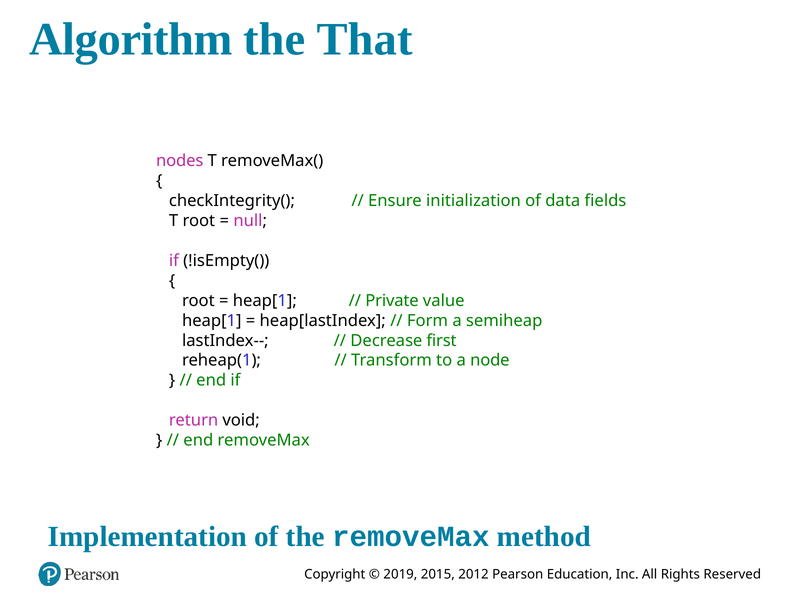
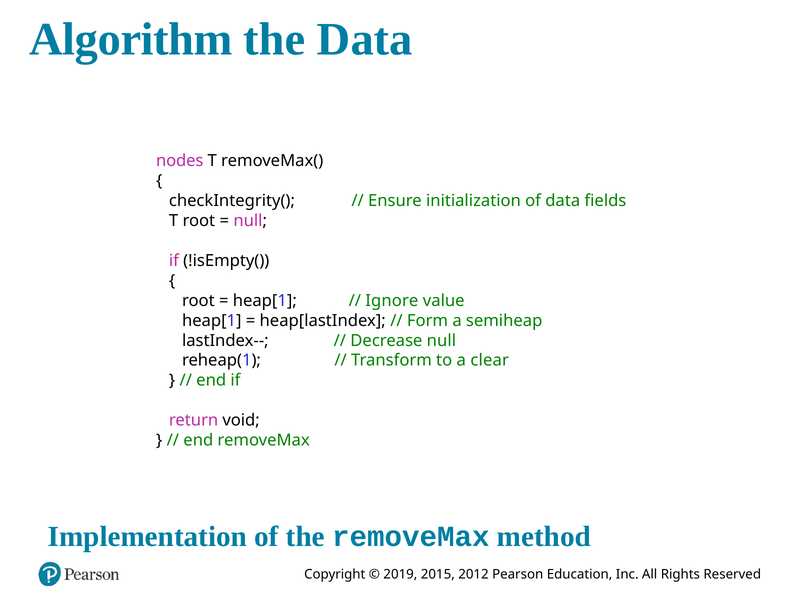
the That: That -> Data
Private: Private -> Ignore
Decrease first: first -> null
node: node -> clear
